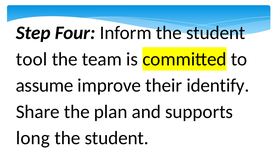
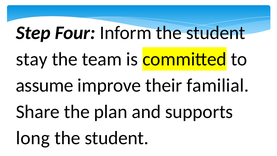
tool: tool -> stay
identify: identify -> familial
